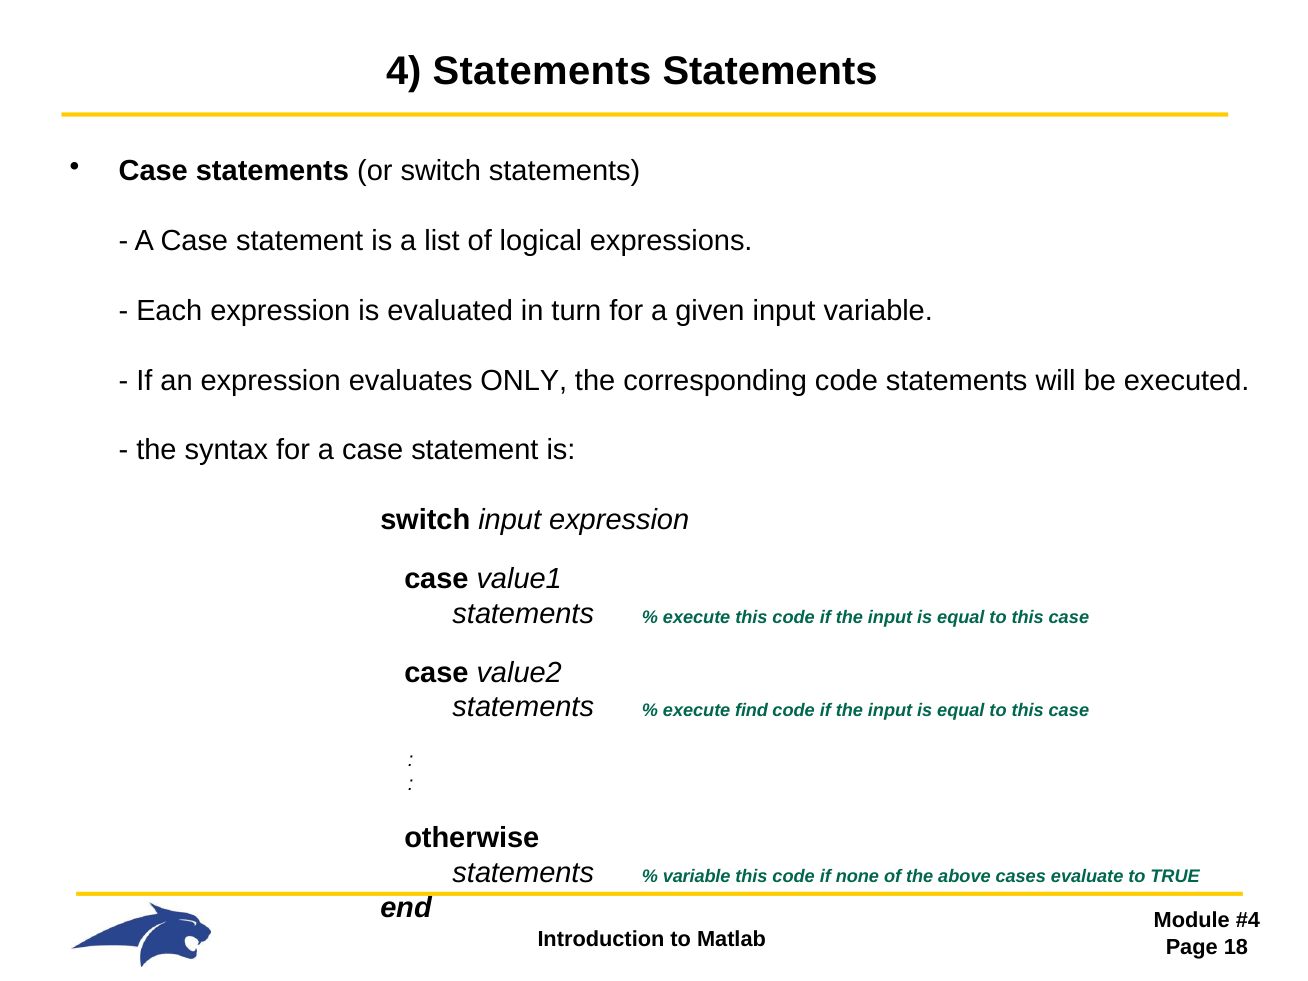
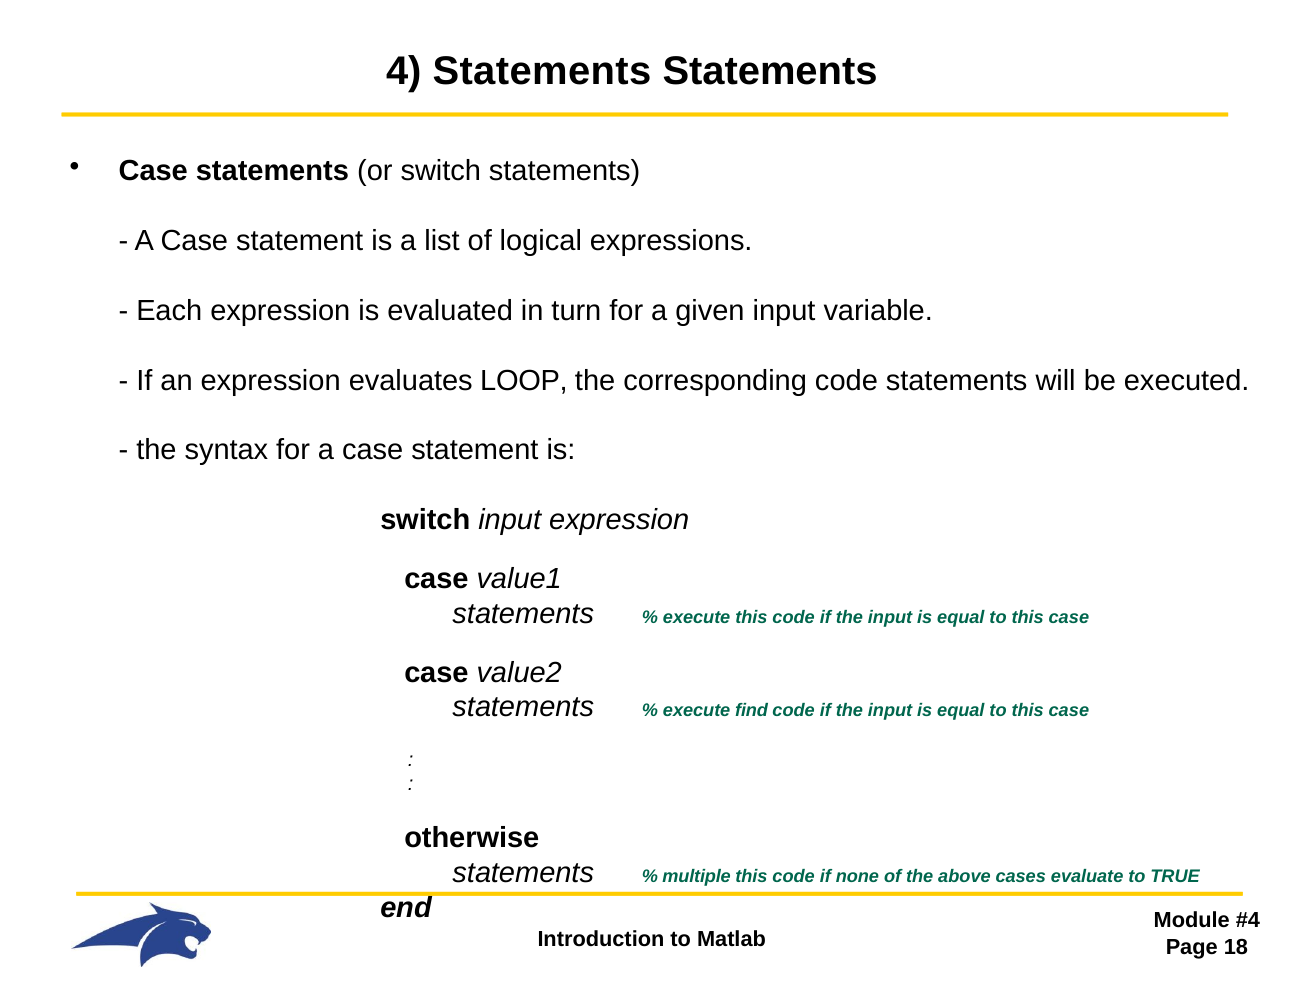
ONLY: ONLY -> LOOP
variable at (697, 877): variable -> multiple
